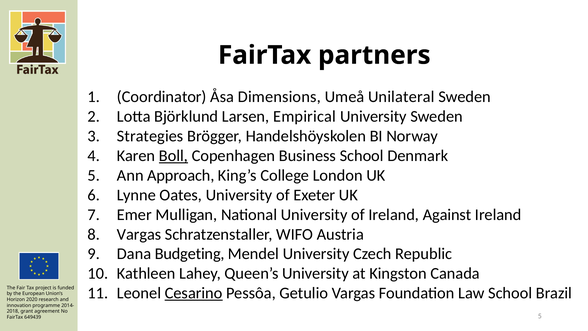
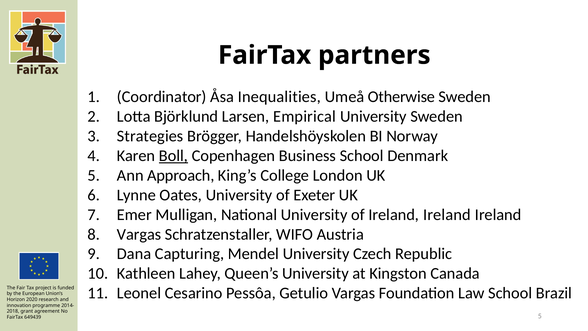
Dimensions: Dimensions -> Inequalities
Unilateral: Unilateral -> Otherwise
of Ireland Against: Against -> Ireland
Budgeting: Budgeting -> Capturing
Cesarino underline: present -> none
